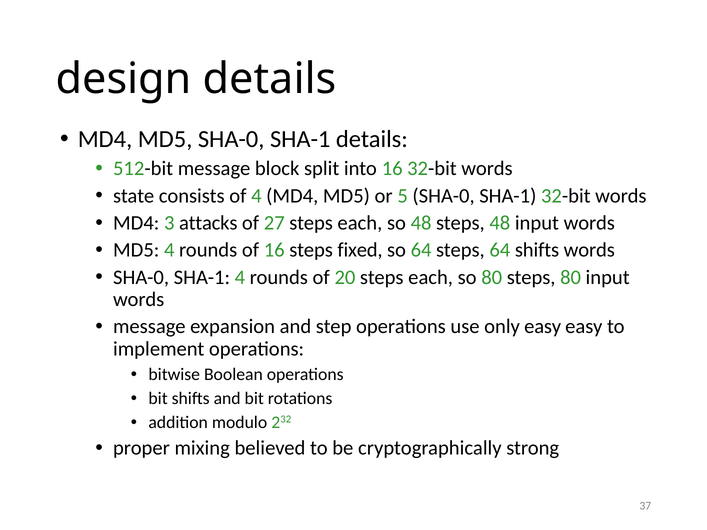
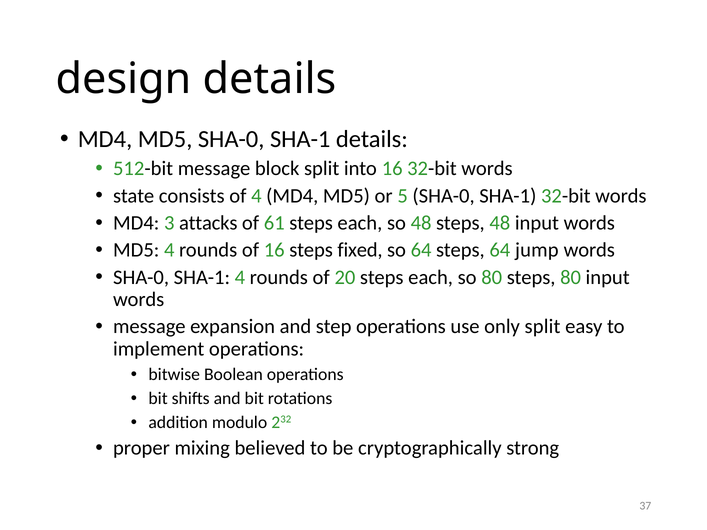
27: 27 -> 61
64 shifts: shifts -> jump
only easy: easy -> split
